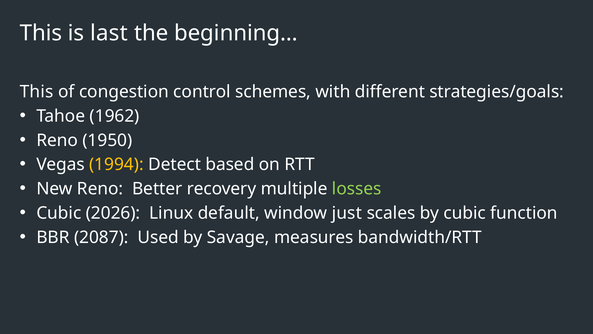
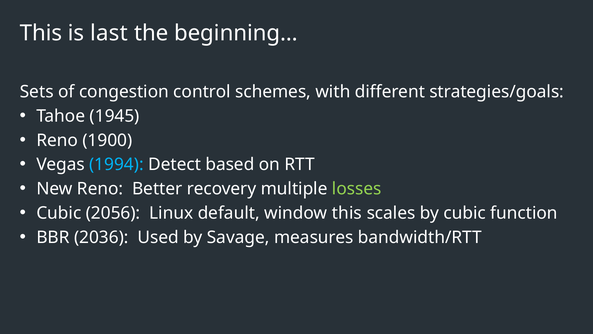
This at (37, 92): This -> Sets
1962: 1962 -> 1945
1950: 1950 -> 1900
1994 colour: yellow -> light blue
2026: 2026 -> 2056
window just: just -> this
2087: 2087 -> 2036
